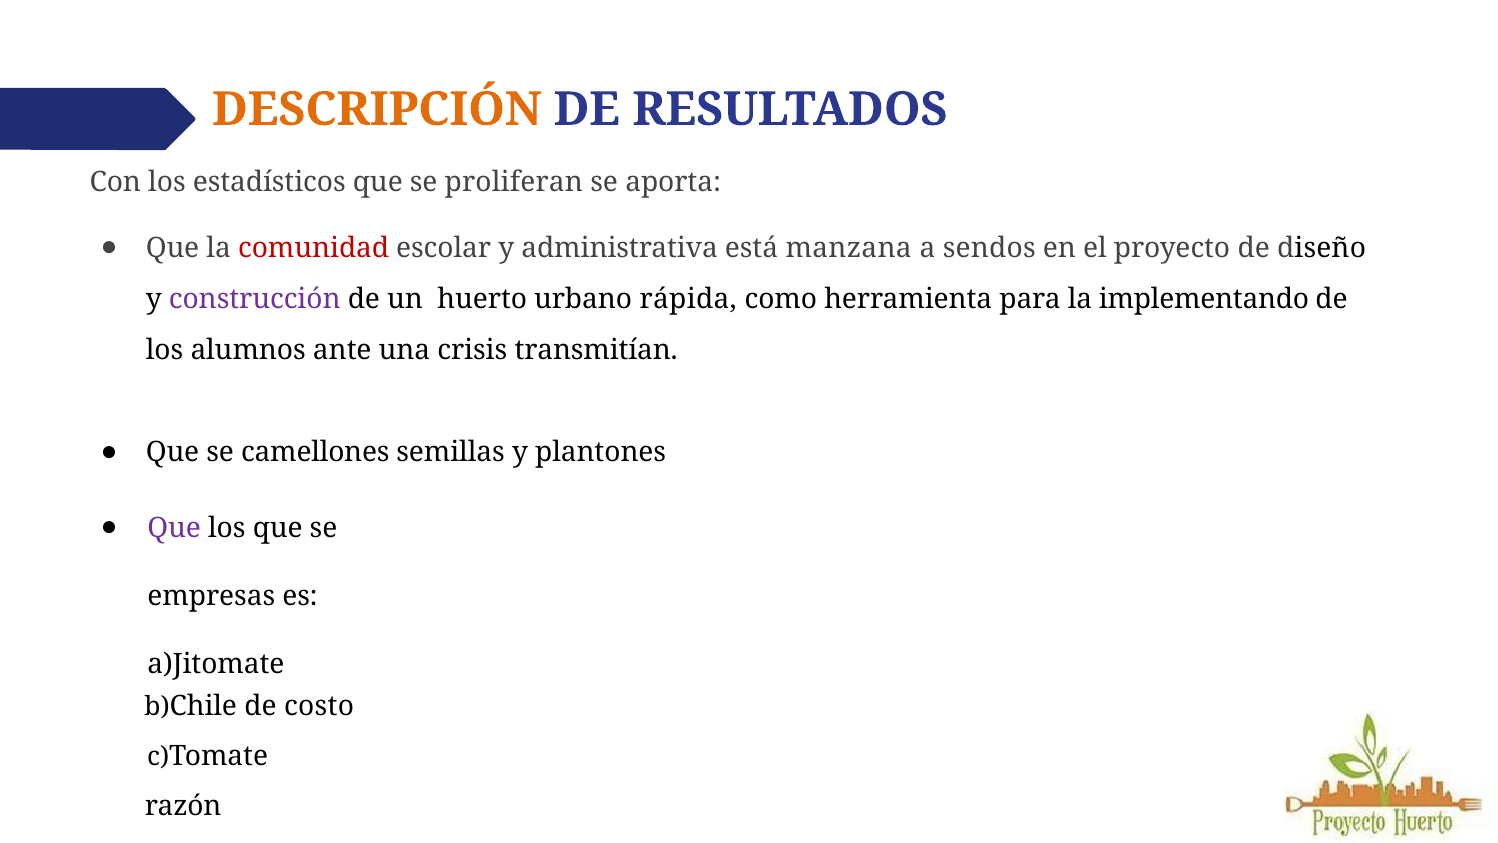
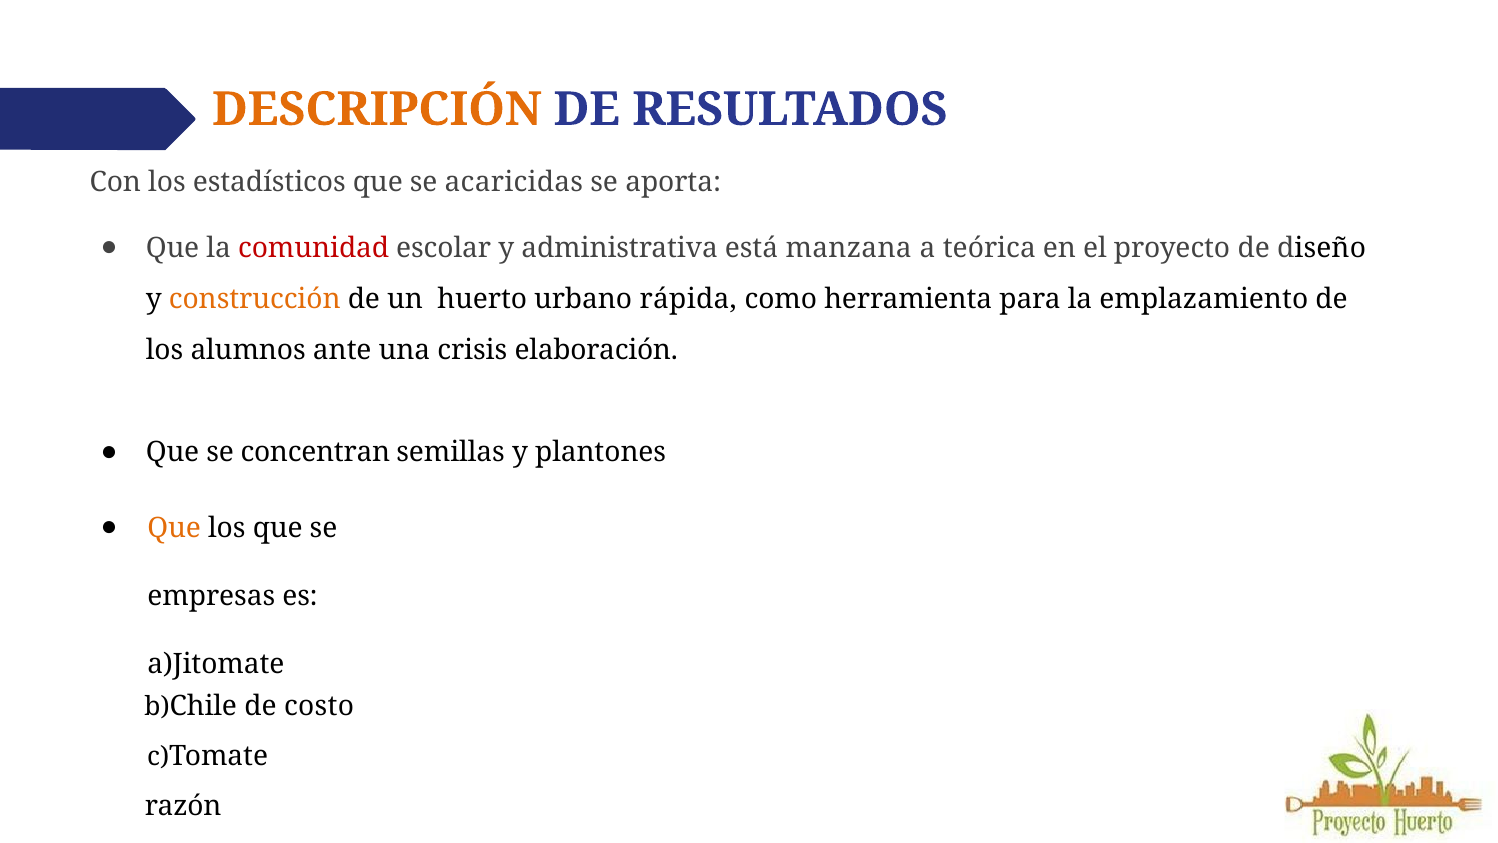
proliferan: proliferan -> acaricidas
sendos: sendos -> teórica
construcción colour: purple -> orange
implementando: implementando -> emplazamiento
transmitían: transmitían -> elaboración
camellones: camellones -> concentran
Que at (174, 528) colour: purple -> orange
